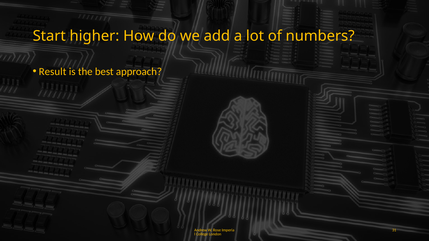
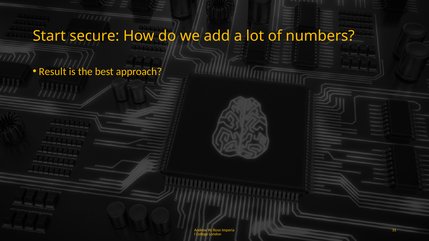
higher: higher -> secure
